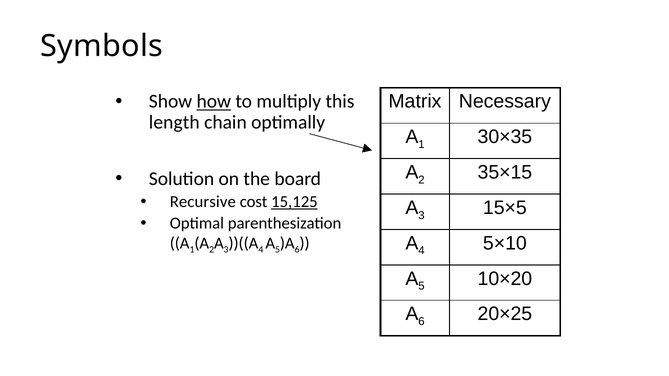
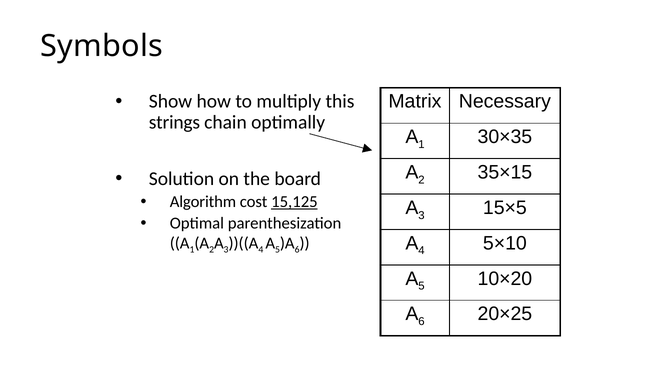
how underline: present -> none
length: length -> strings
Recursive: Recursive -> Algorithm
